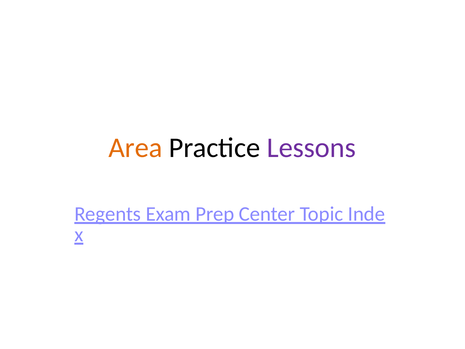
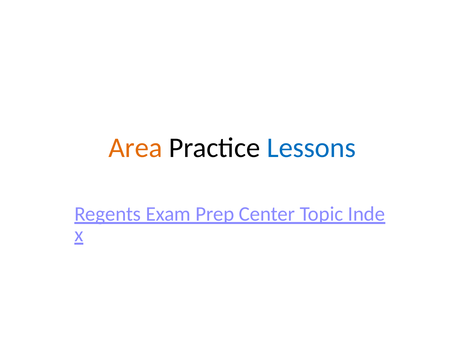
Lessons colour: purple -> blue
